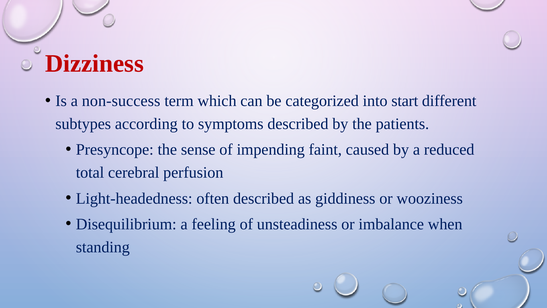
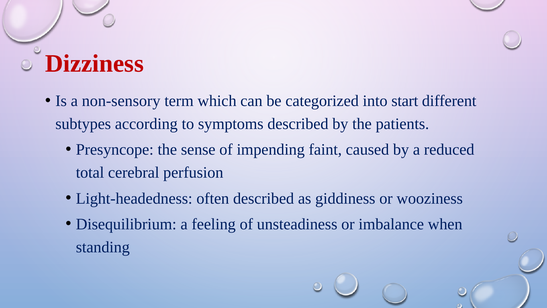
non-success: non-success -> non-sensory
